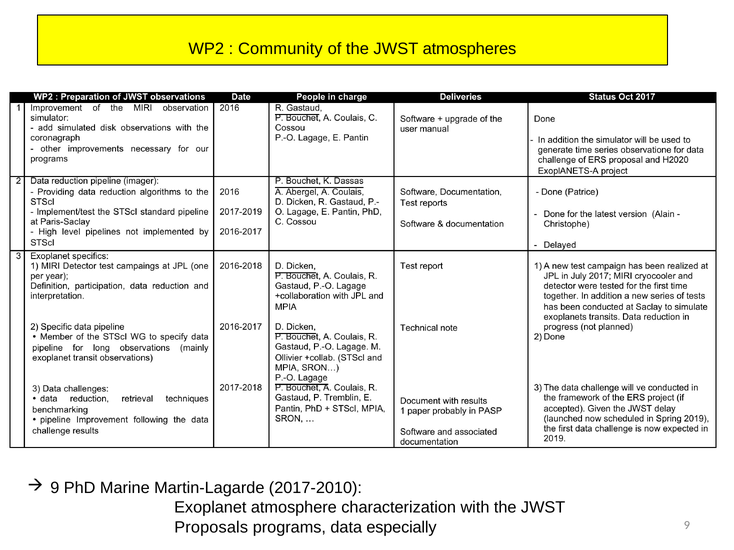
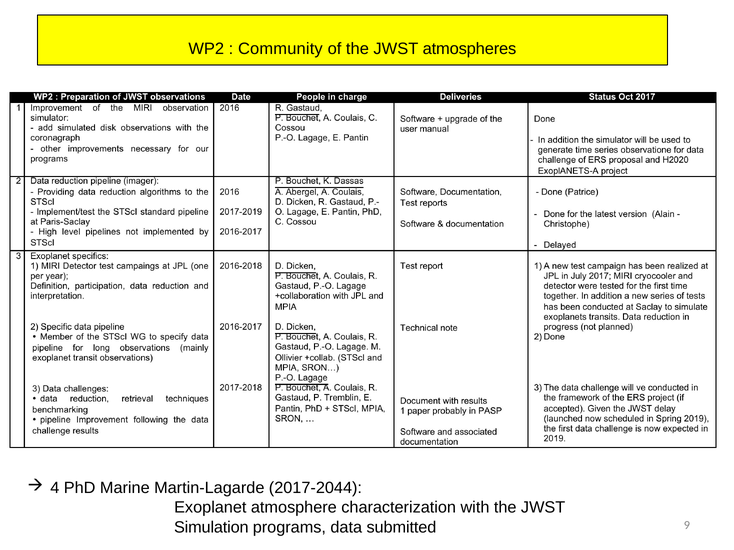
9 at (55, 489): 9 -> 4
2017-2010: 2017-2010 -> 2017-2044
Proposals: Proposals -> Simulation
especially: especially -> submitted
